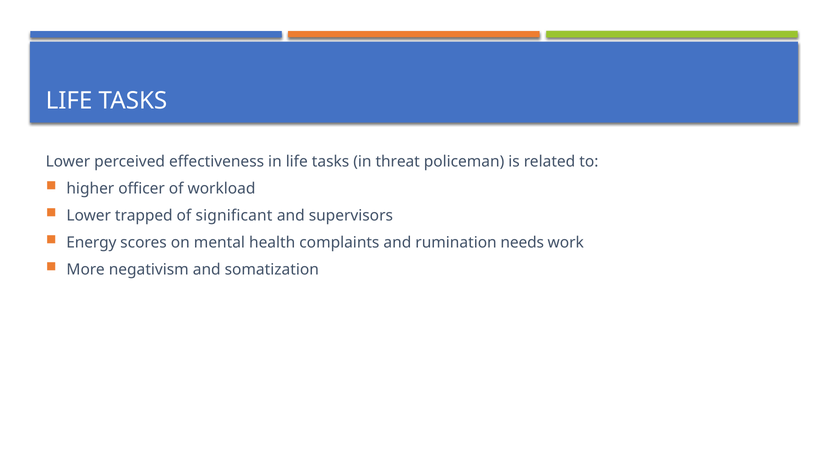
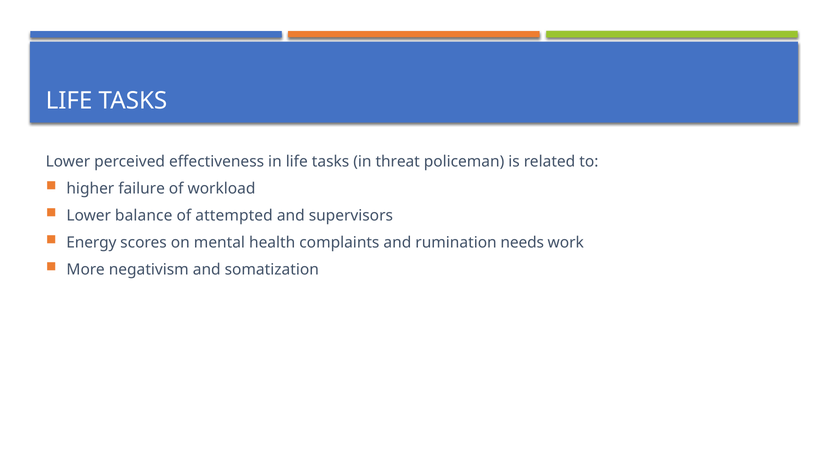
officer: officer -> failure
trapped: trapped -> balance
significant: significant -> attempted
